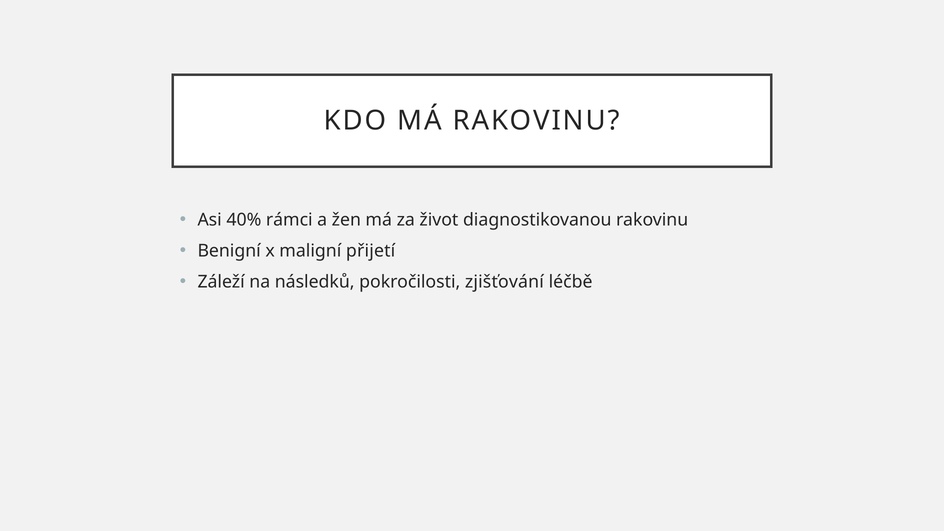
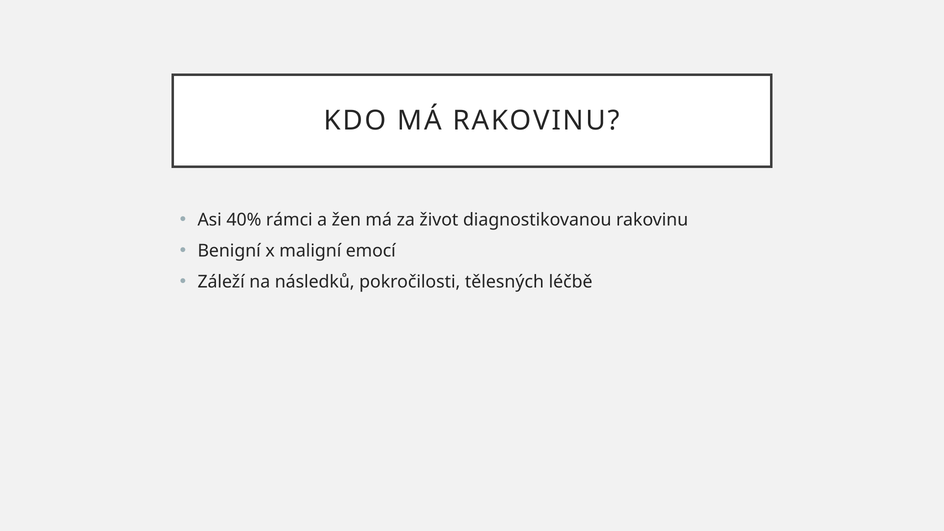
přijetí: přijetí -> emocí
zjišťování: zjišťování -> tělesných
